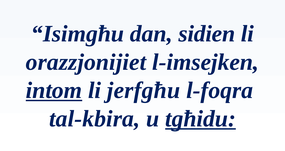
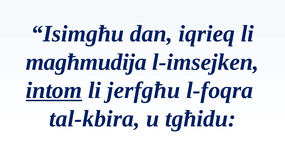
sidien: sidien -> iqrieq
orazzjonijiet: orazzjonijiet -> magħmudija
tgħidu underline: present -> none
